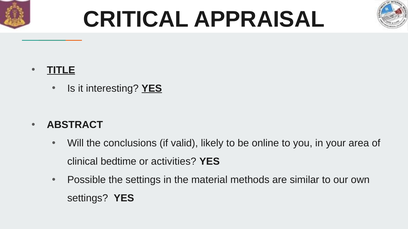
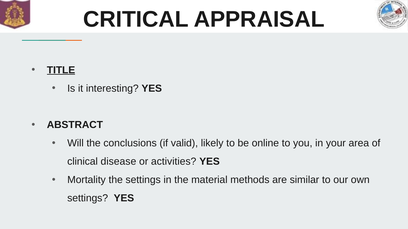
YES at (152, 89) underline: present -> none
bedtime: bedtime -> disease
Possible: Possible -> Mortality
